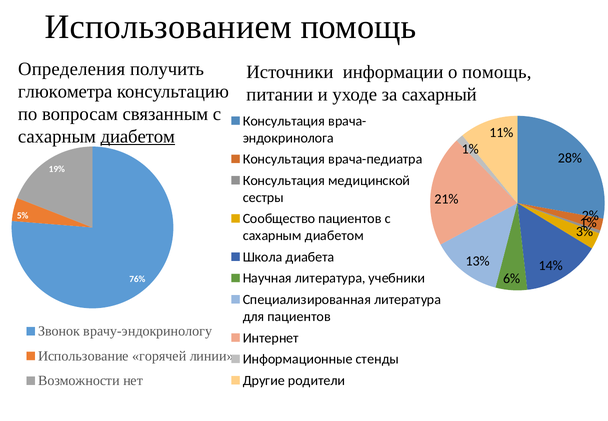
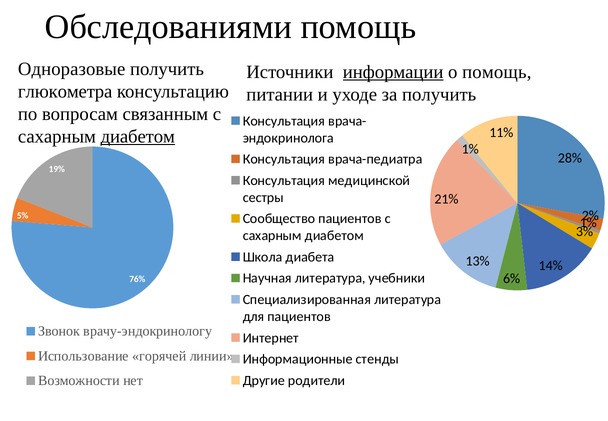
Использованием: Использованием -> Обследованиями
Определения: Определения -> Одноразовые
информации underline: none -> present
за сахарный: сахарный -> получить
